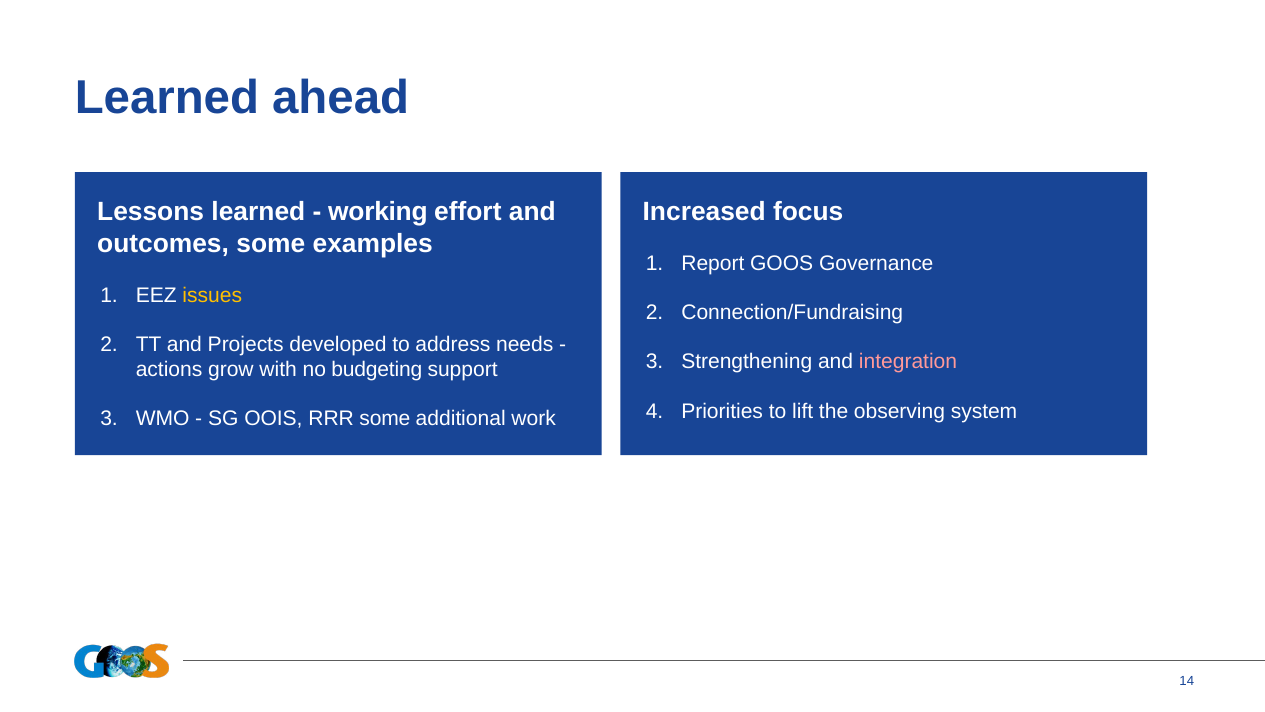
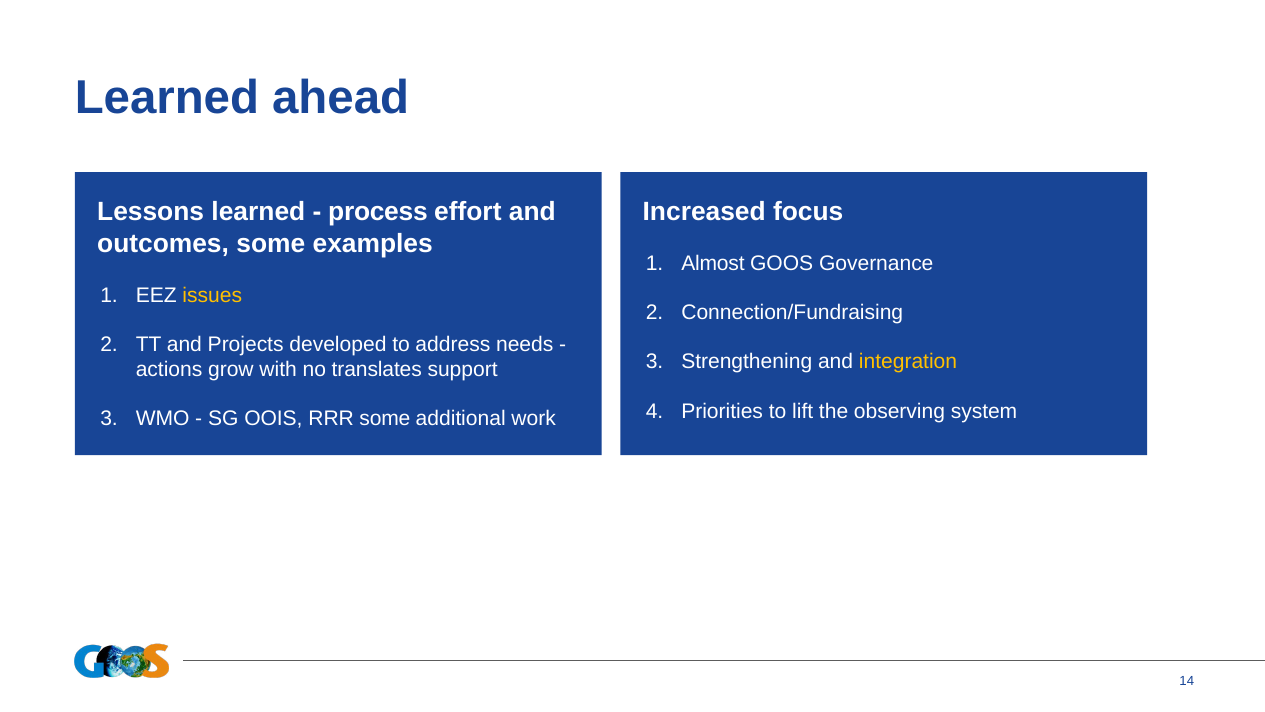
working: working -> process
Report: Report -> Almost
integration colour: pink -> yellow
budgeting: budgeting -> translates
